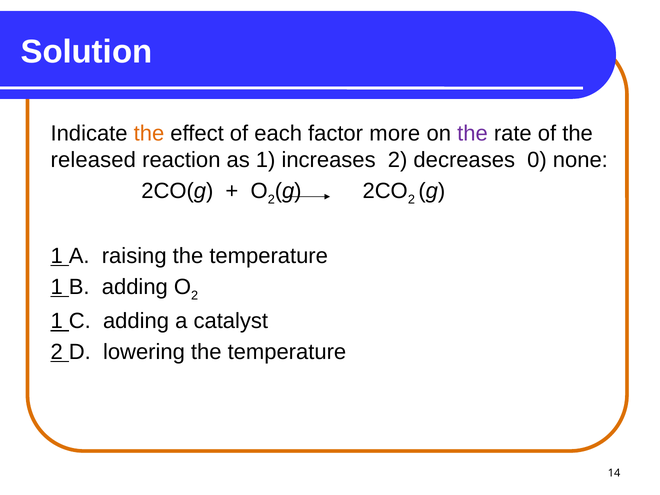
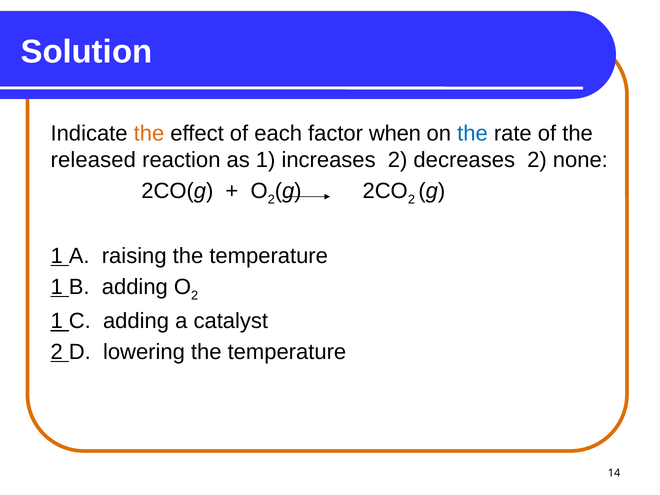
more: more -> when
the at (472, 134) colour: purple -> blue
decreases 0: 0 -> 2
